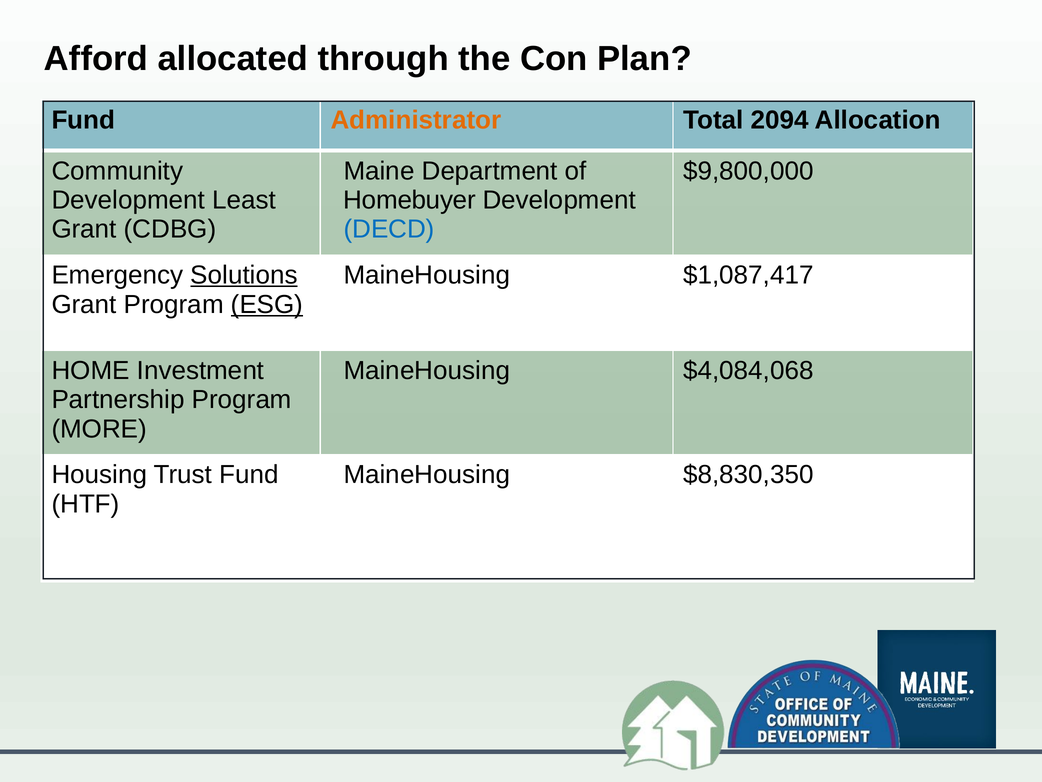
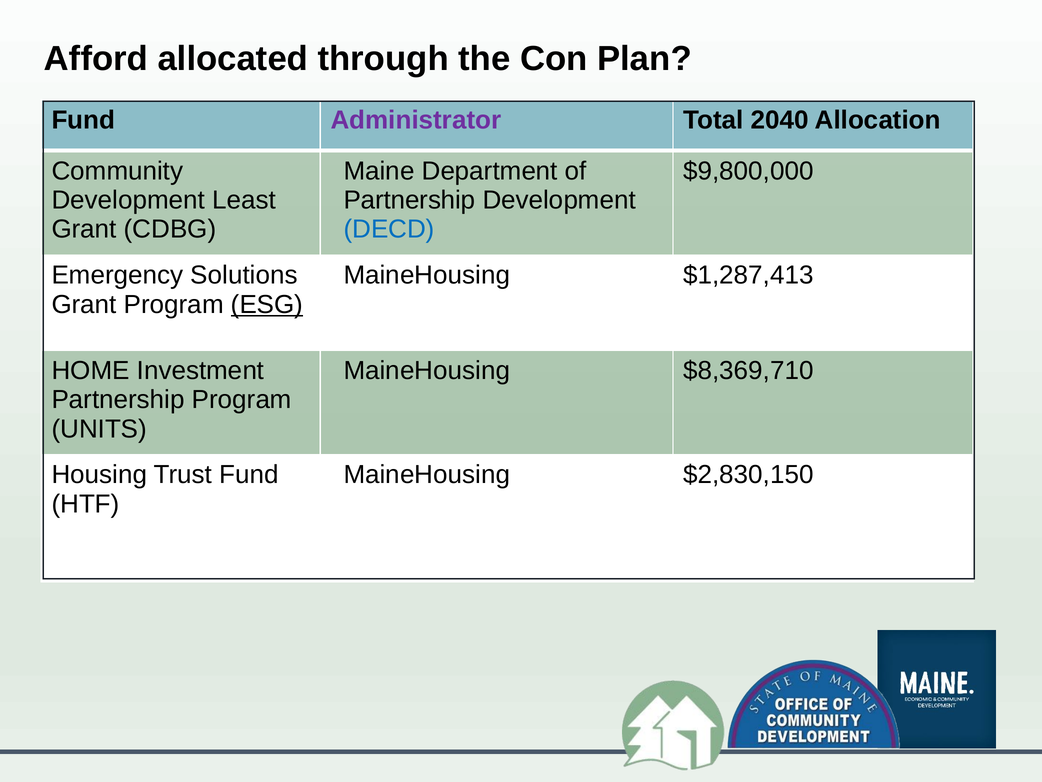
Administrator colour: orange -> purple
2094: 2094 -> 2040
Homebuyer at (410, 200): Homebuyer -> Partnership
Solutions underline: present -> none
$1,087,417: $1,087,417 -> $1,287,413
$4,084,068: $4,084,068 -> $8,369,710
MORE: MORE -> UNITS
$8,830,350: $8,830,350 -> $2,830,150
